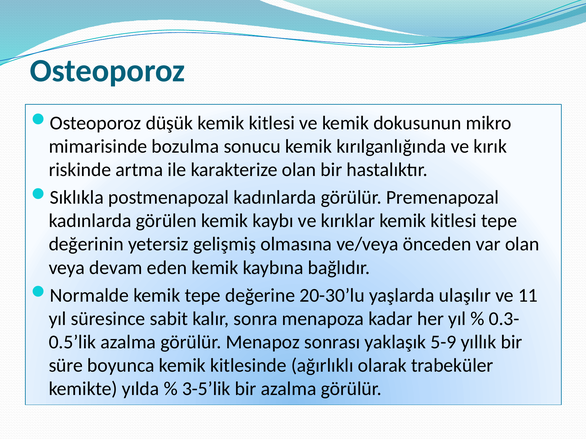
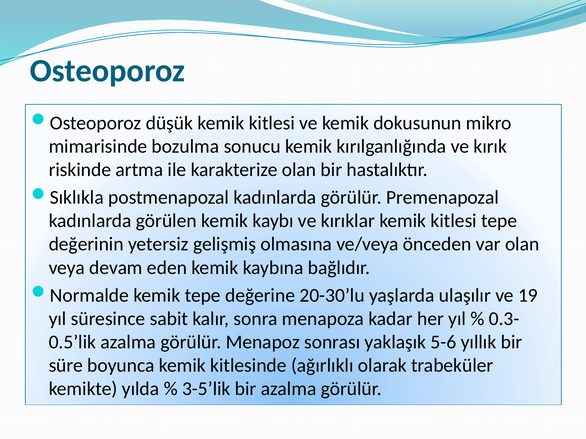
11: 11 -> 19
5-9: 5-9 -> 5-6
